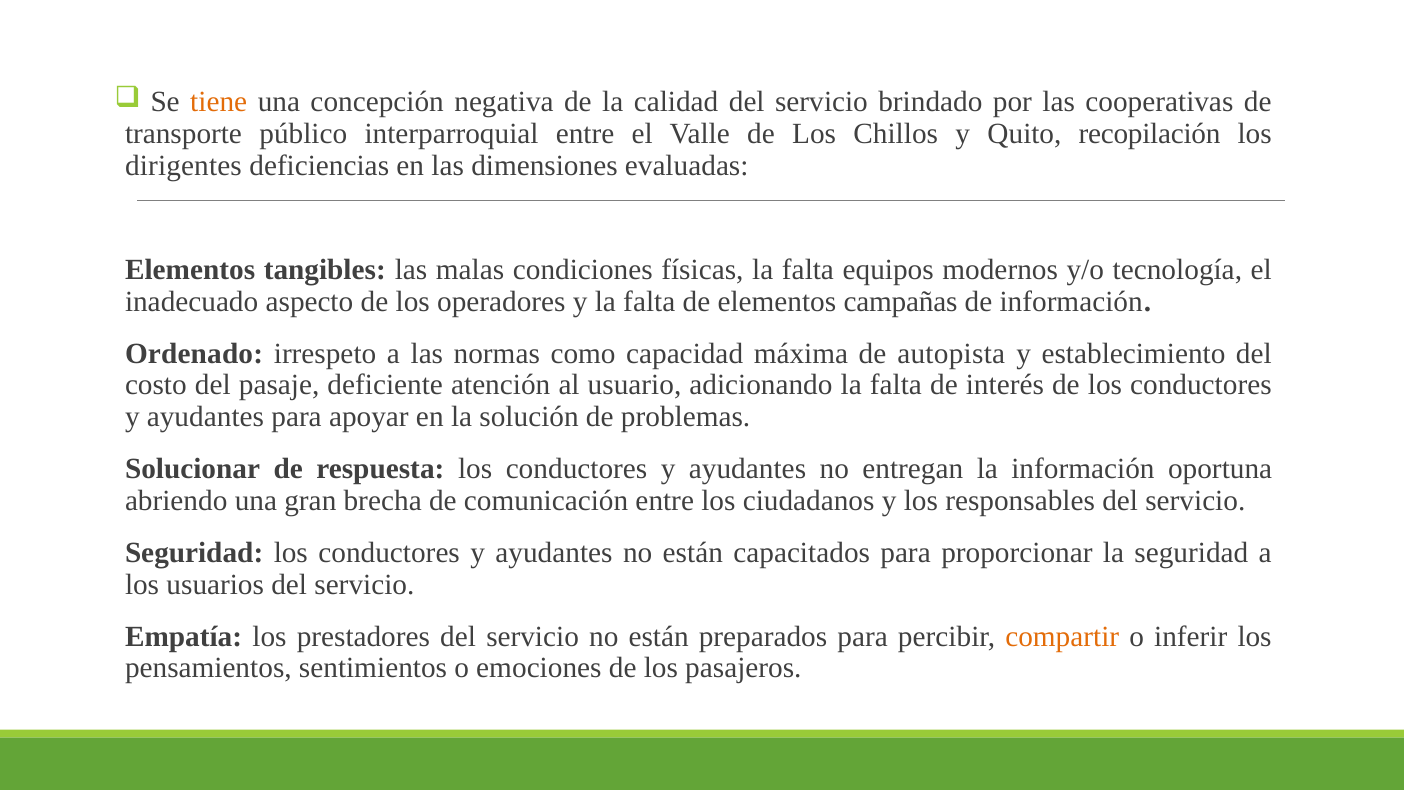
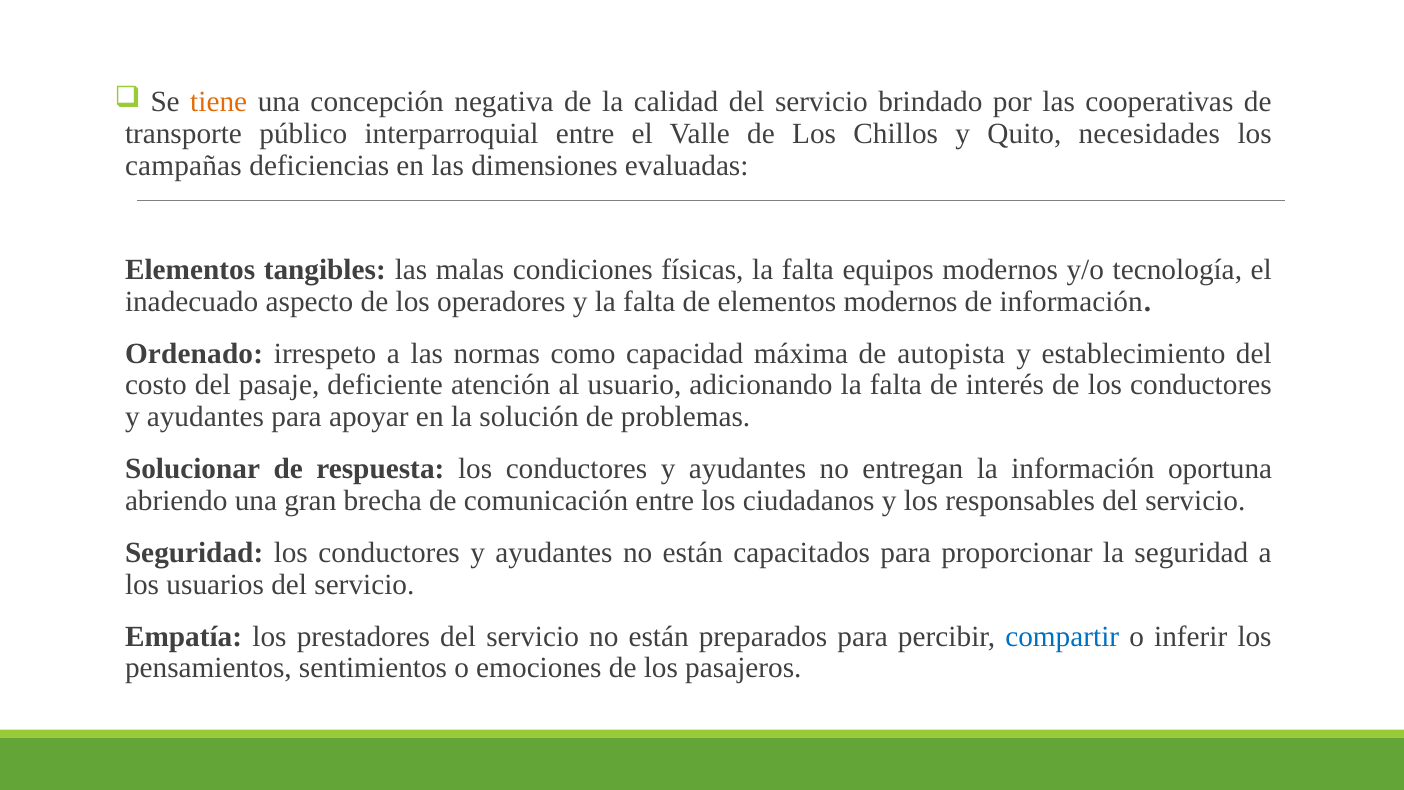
recopilación: recopilación -> necesidades
dirigentes: dirigentes -> campañas
elementos campañas: campañas -> modernos
compartir colour: orange -> blue
